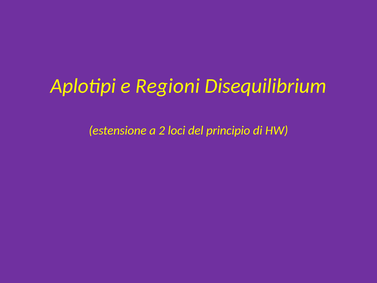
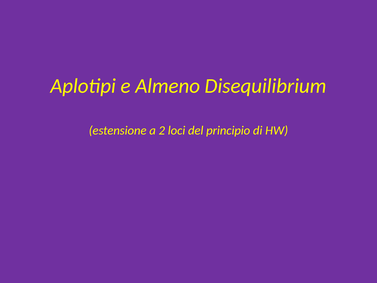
Regioni: Regioni -> Almeno
